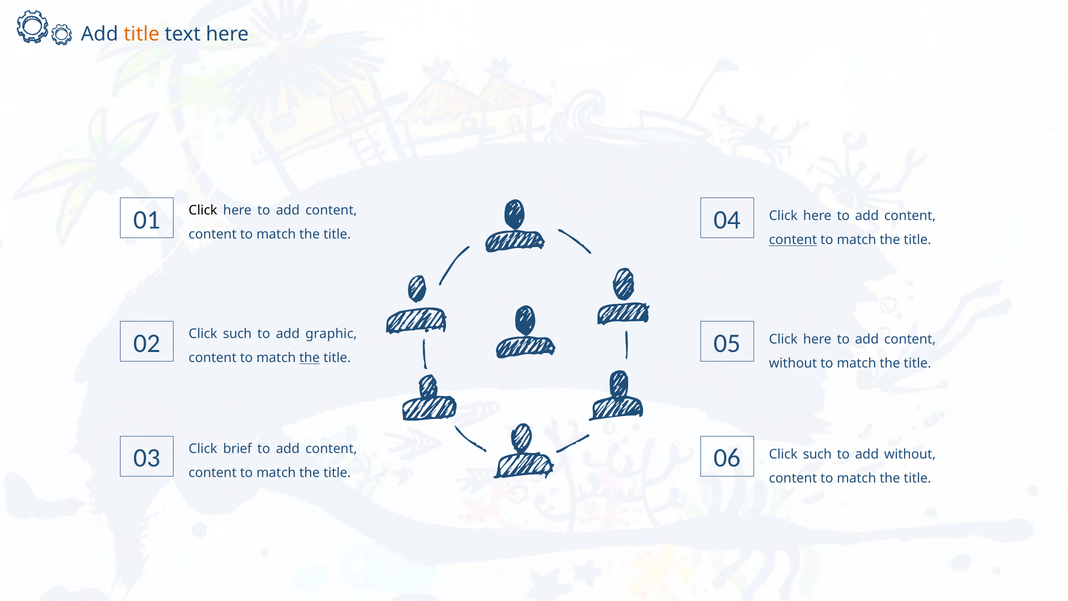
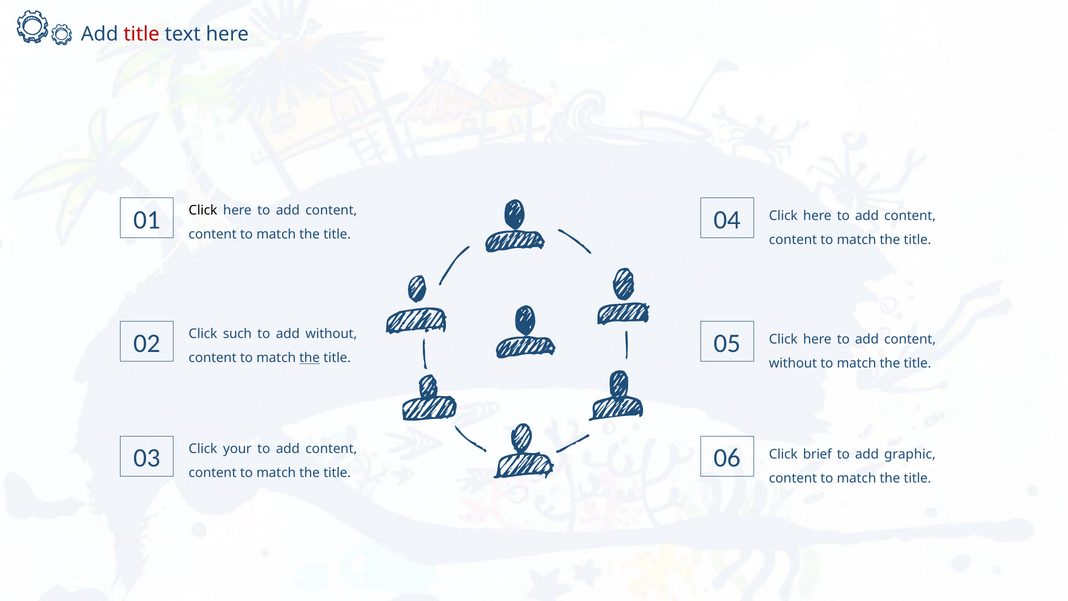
title at (142, 34) colour: orange -> red
content at (793, 240) underline: present -> none
add graphic: graphic -> without
brief: brief -> your
03 Click such: such -> brief
add without: without -> graphic
